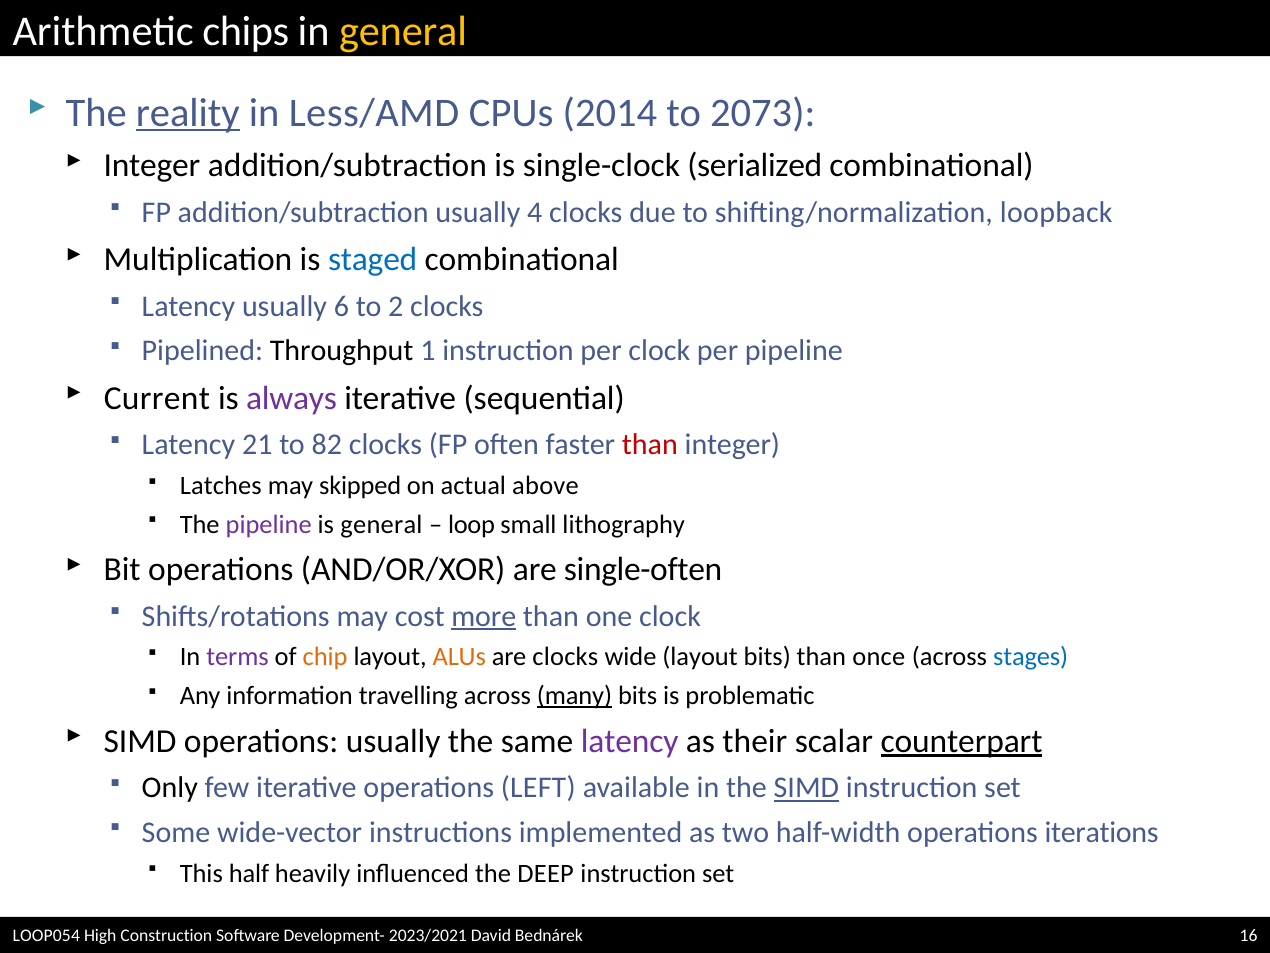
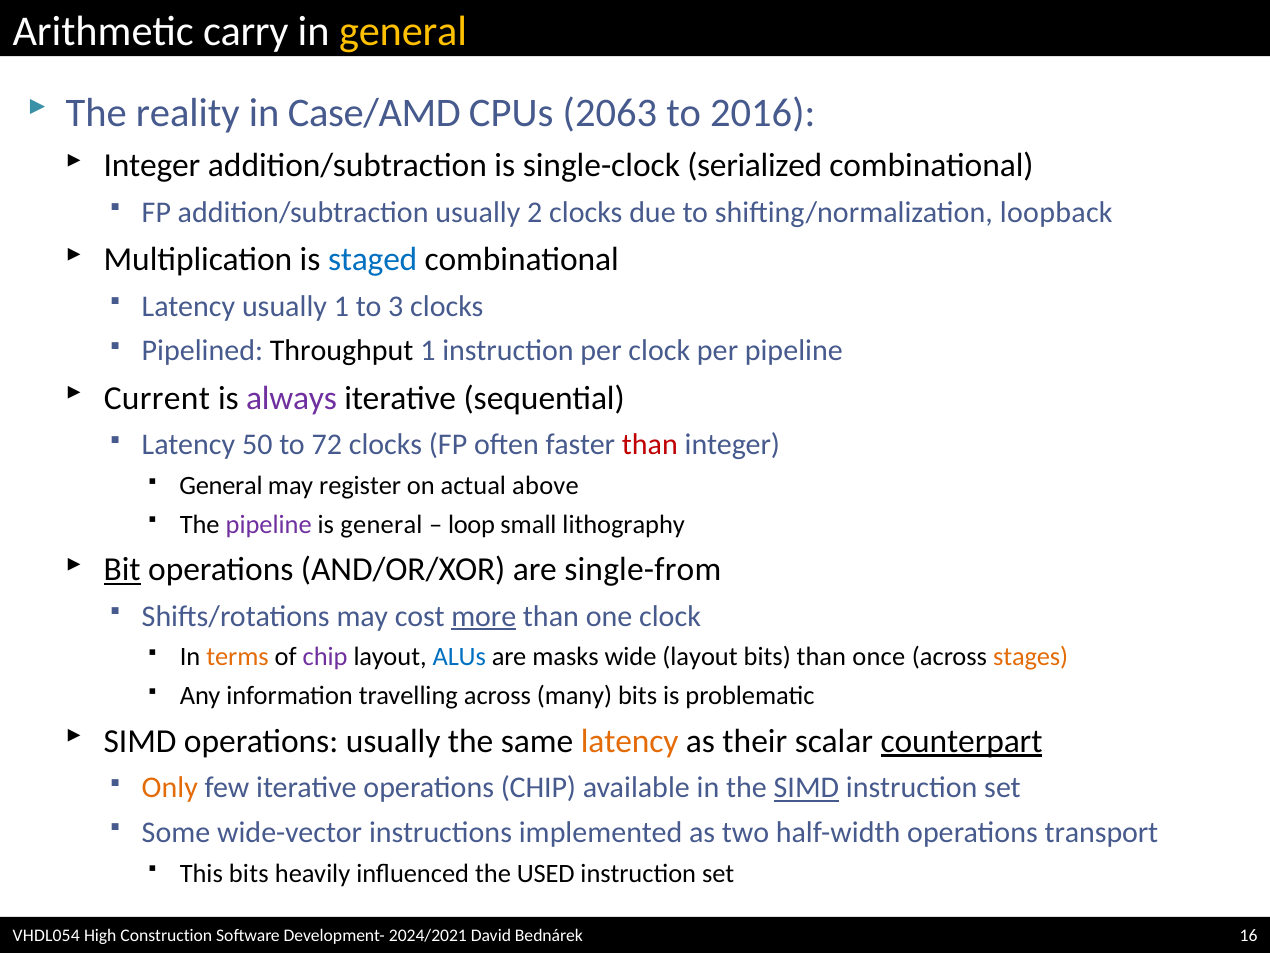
chips: chips -> carry
reality underline: present -> none
Less/AMD: Less/AMD -> Case/AMD
2014: 2014 -> 2063
2073: 2073 -> 2016
4: 4 -> 2
usually 6: 6 -> 1
2: 2 -> 3
21: 21 -> 50
82: 82 -> 72
Latches at (221, 485): Latches -> General
skipped: skipped -> register
Bit underline: none -> present
single-often: single-often -> single-from
terms colour: purple -> orange
chip at (325, 657) colour: orange -> purple
ALUs colour: orange -> blue
are clocks: clocks -> masks
stages colour: blue -> orange
many underline: present -> none
latency at (630, 741) colour: purple -> orange
Only colour: black -> orange
operations LEFT: LEFT -> CHIP
iterations: iterations -> transport
This half: half -> bits
DEEP: DEEP -> USED
LOOP054: LOOP054 -> VHDL054
2023/2021: 2023/2021 -> 2024/2021
